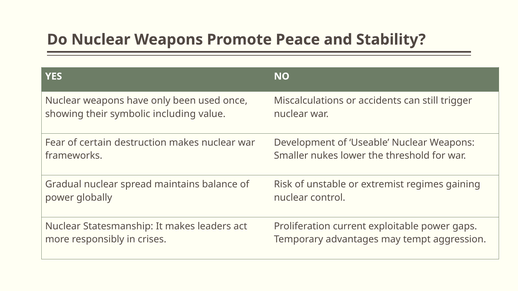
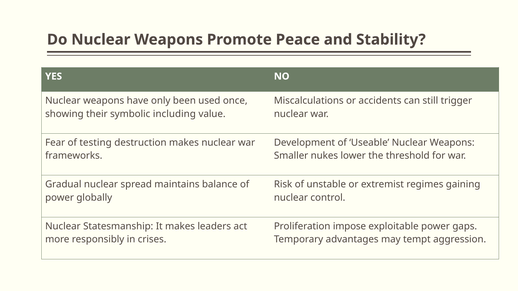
certain: certain -> testing
current: current -> impose
